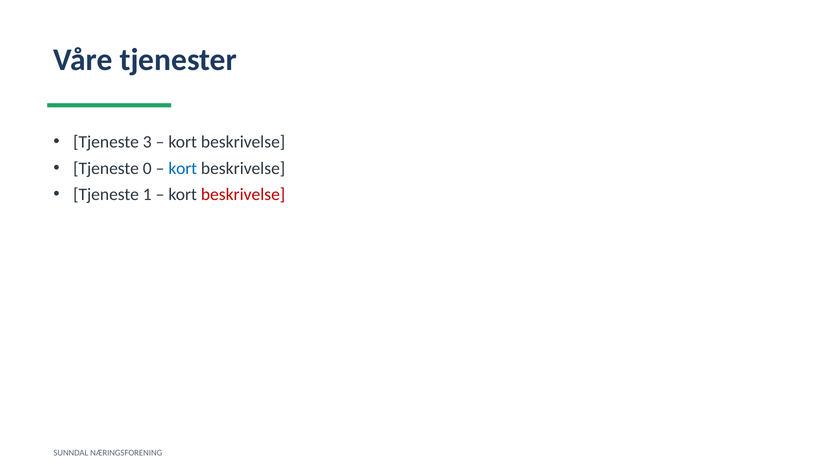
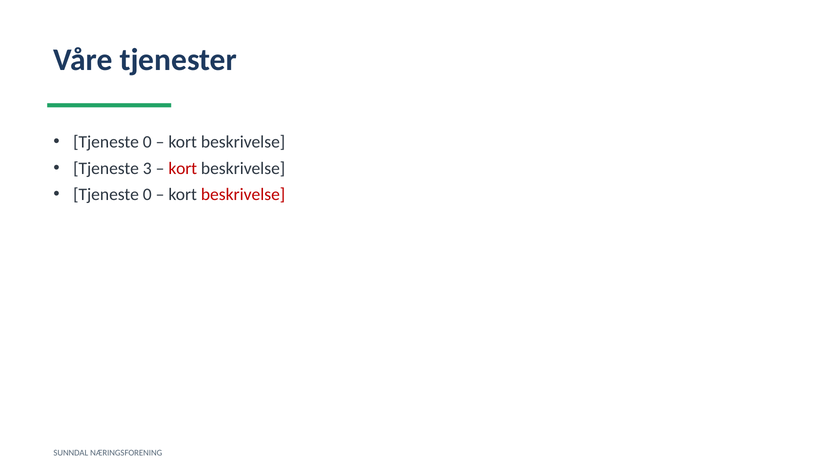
3 at (147, 142): 3 -> 0
0: 0 -> 3
kort at (183, 169) colour: blue -> red
1 at (147, 195): 1 -> 0
